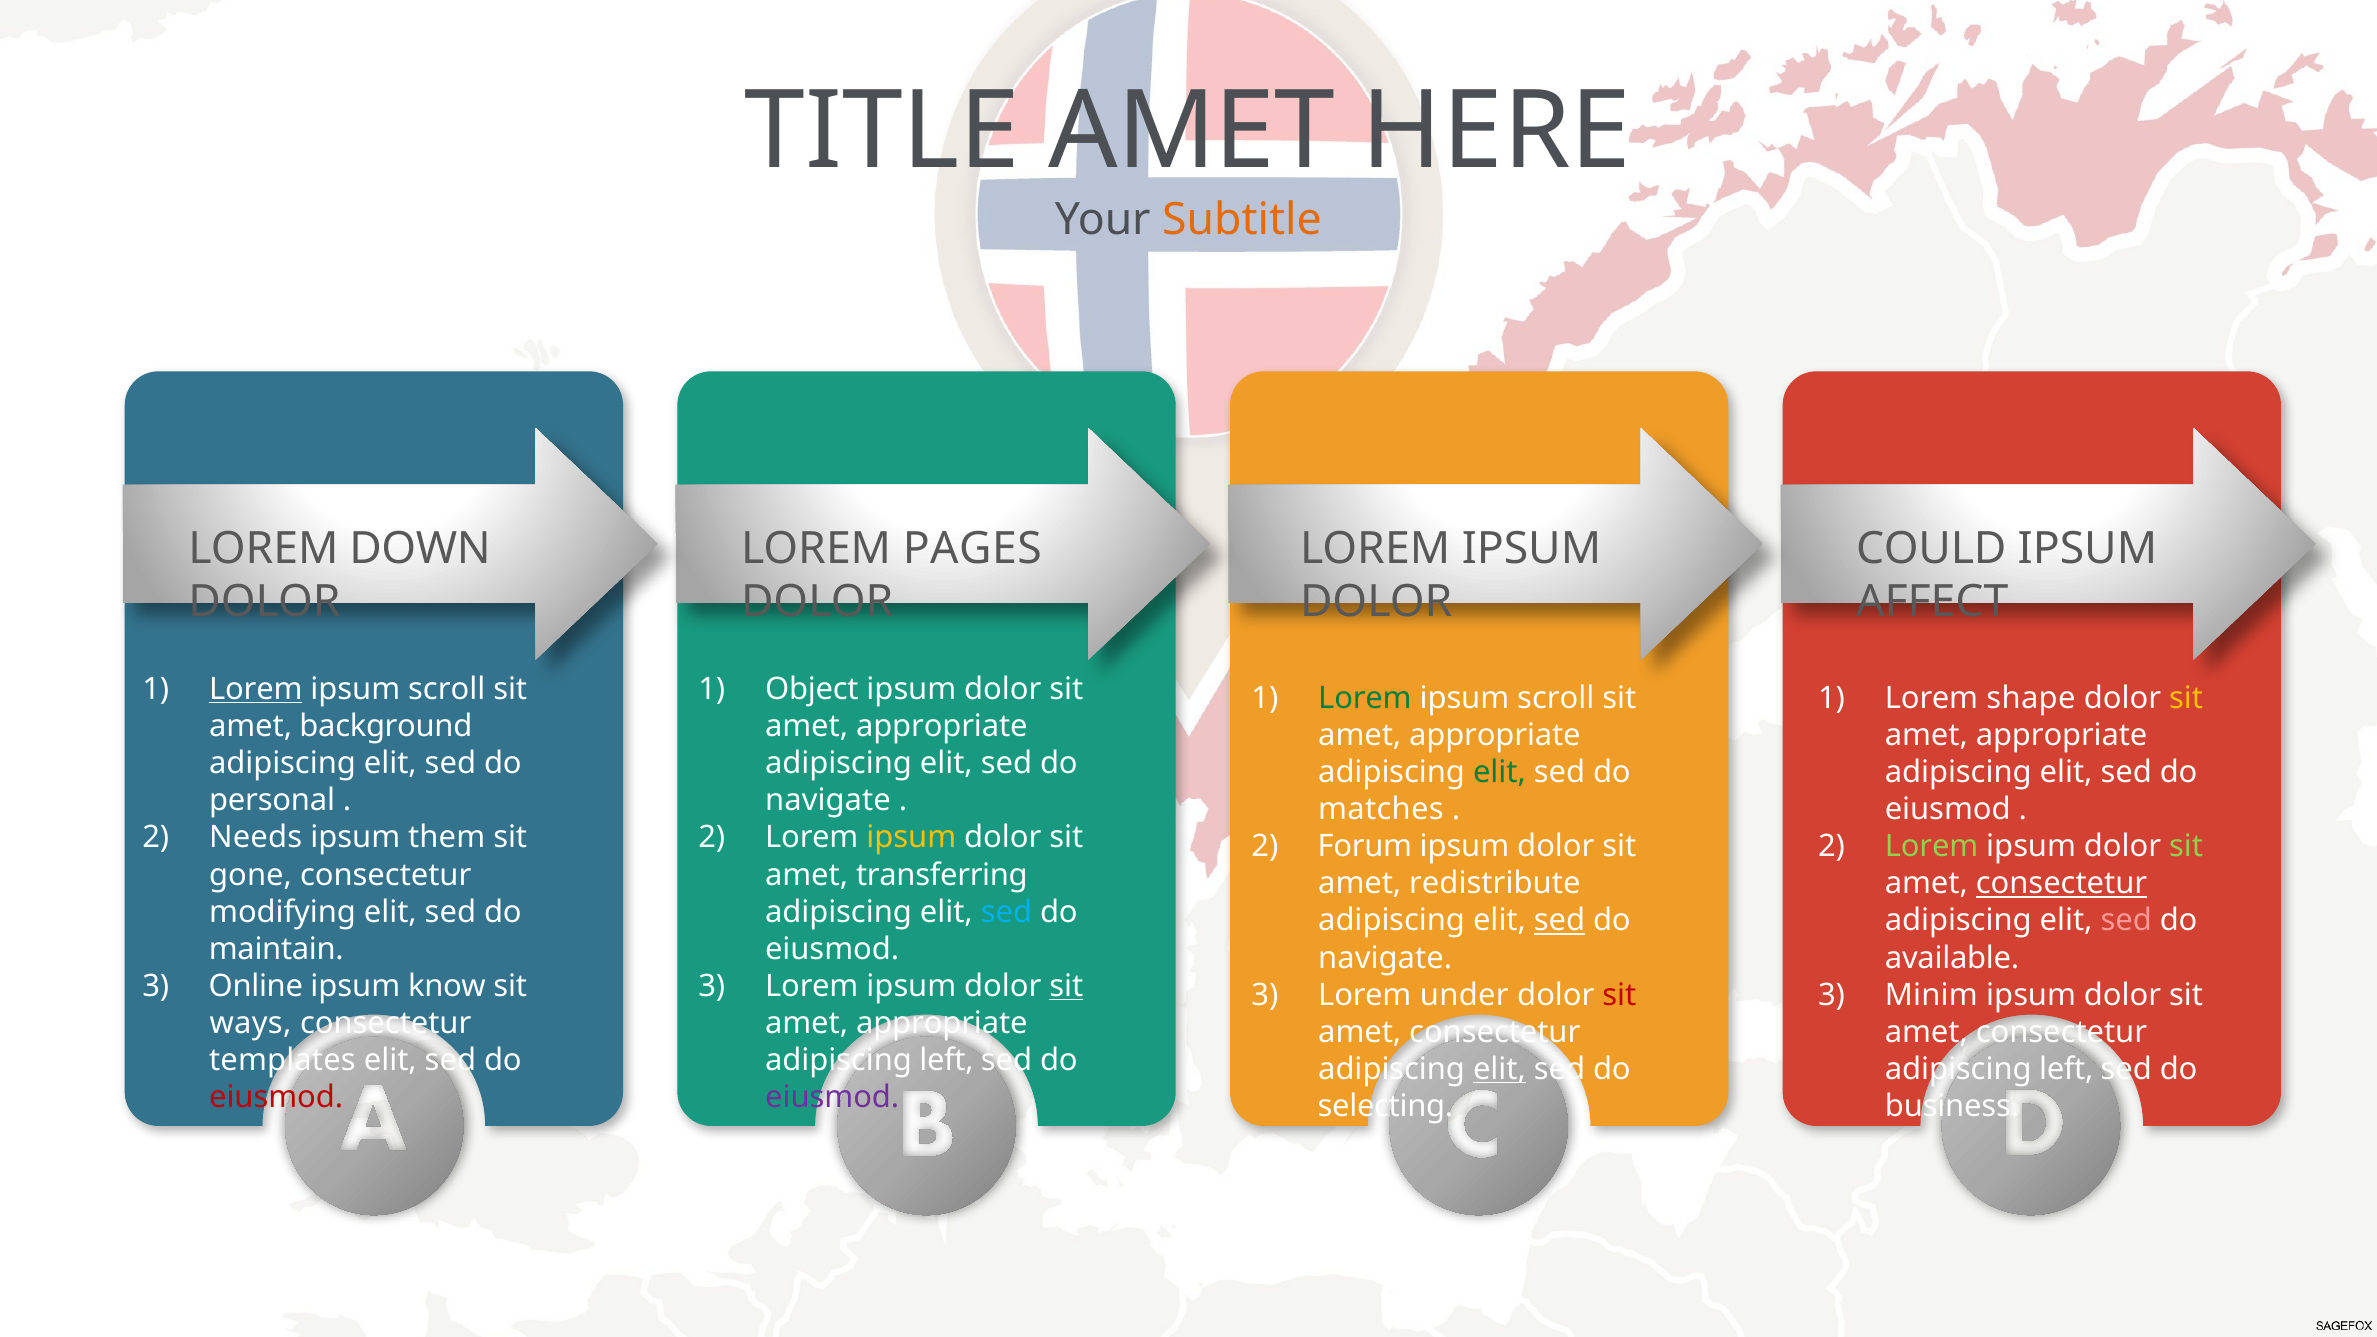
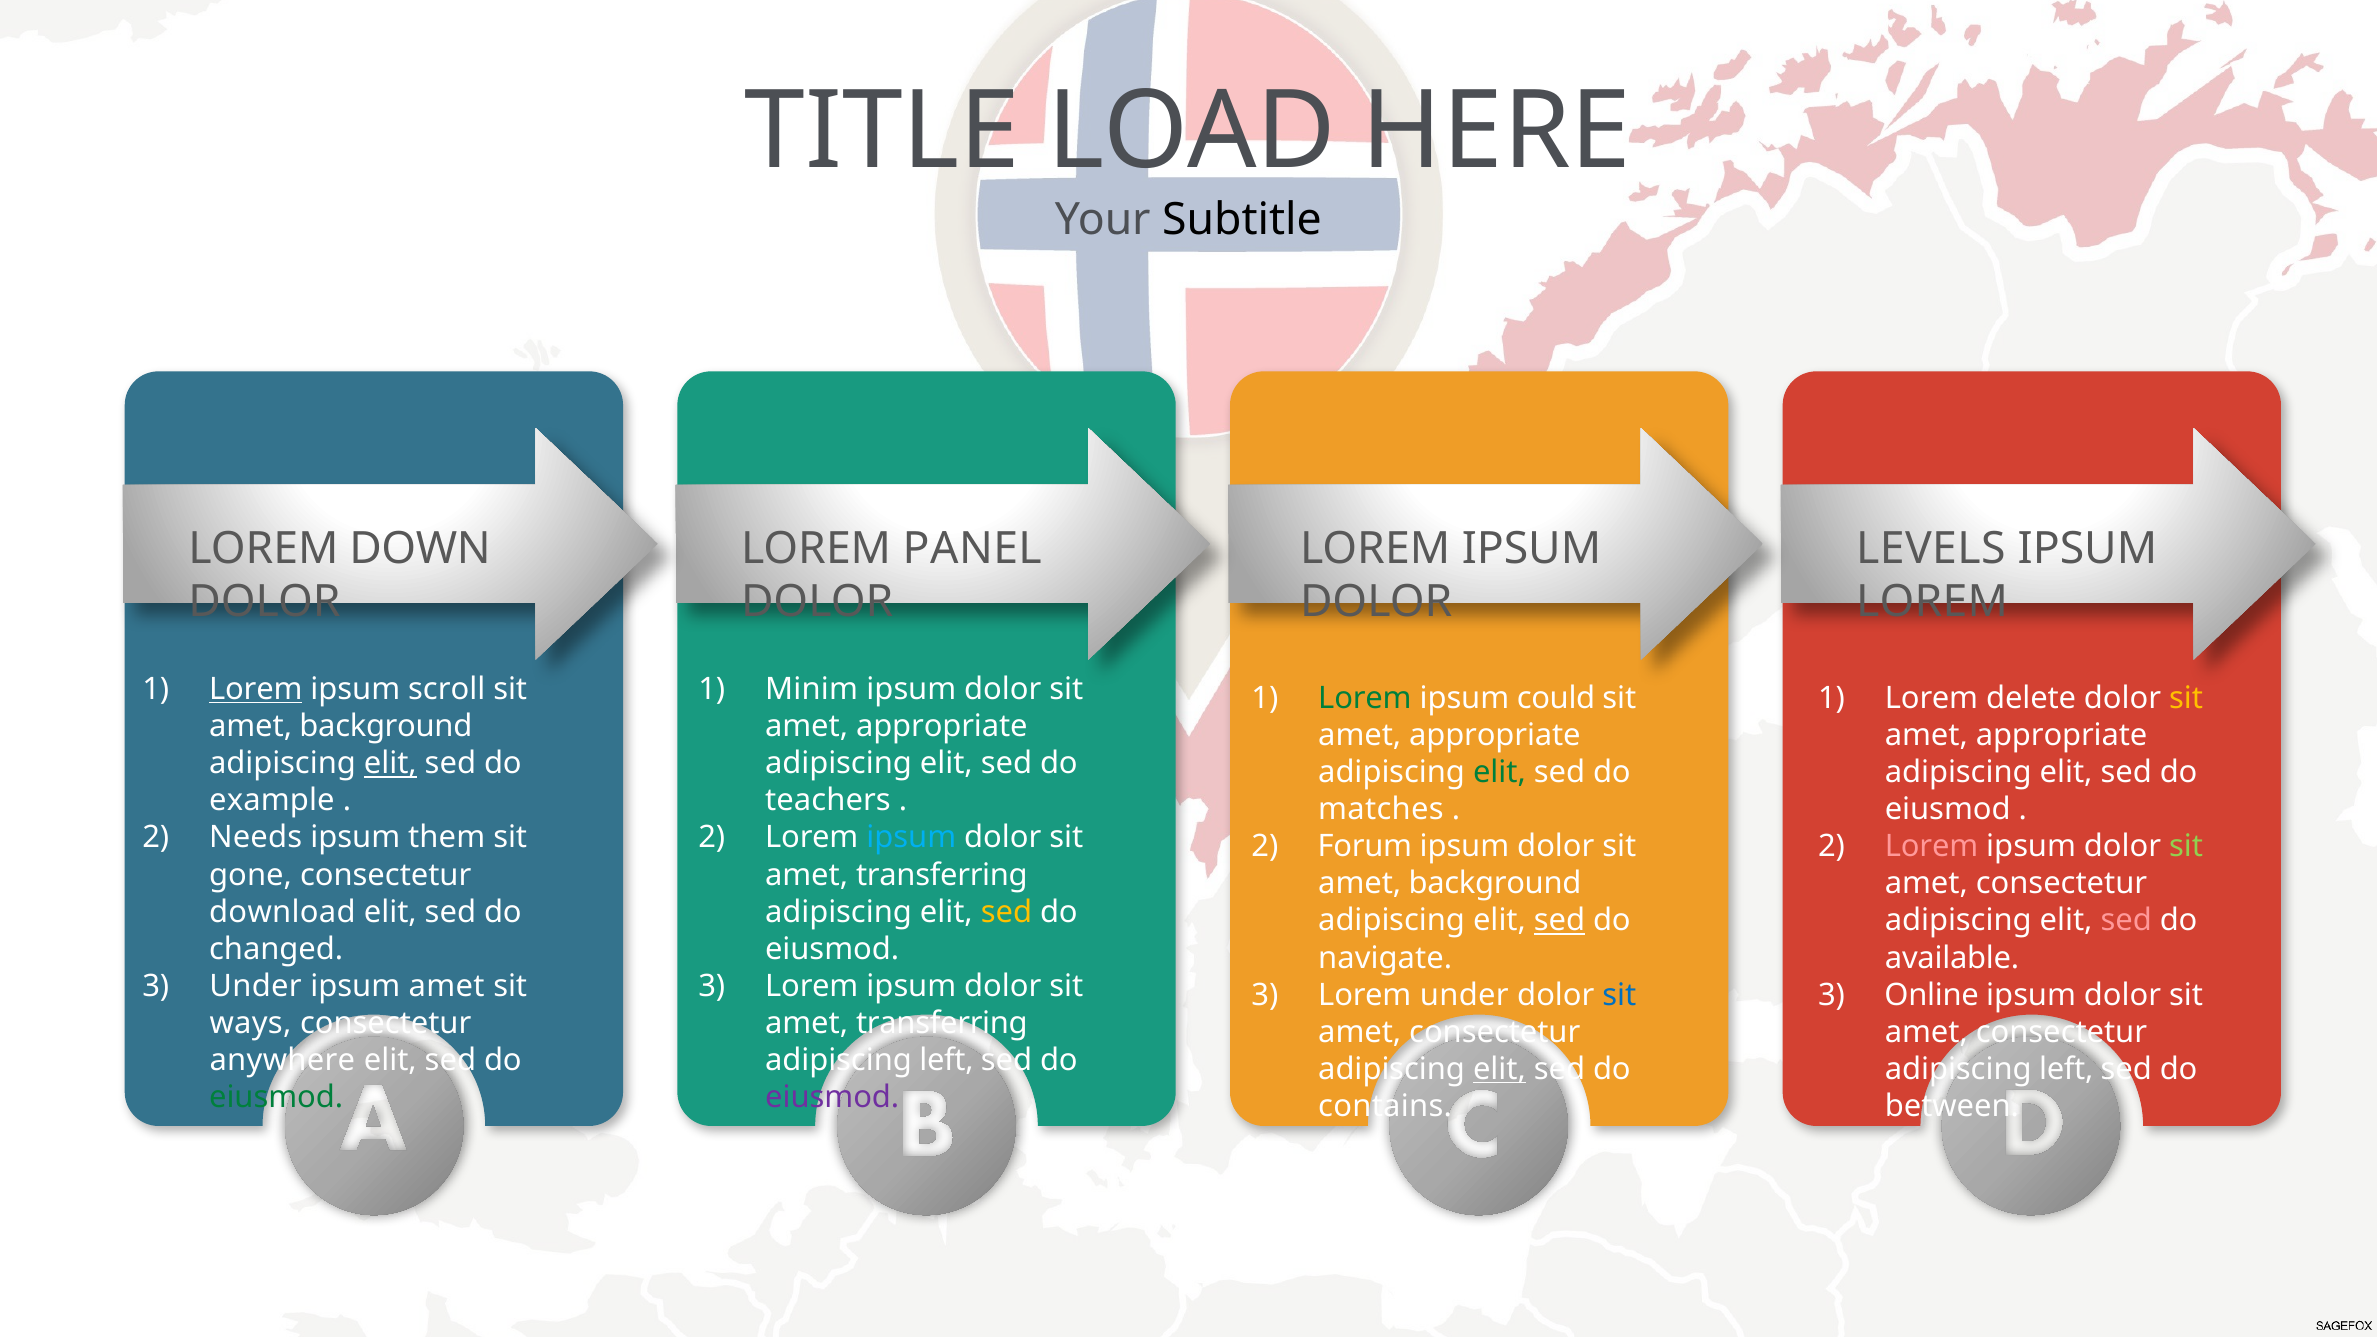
TITLE AMET: AMET -> LOAD
Subtitle colour: orange -> black
PAGES: PAGES -> PANEL
COULD: COULD -> LEVELS
AFFECT at (1932, 602): AFFECT -> LOREM
Object: Object -> Minim
scroll at (1556, 698): scroll -> could
shape: shape -> delete
elit at (390, 764) underline: none -> present
personal: personal -> example
navigate at (828, 801): navigate -> teachers
ipsum at (911, 838) colour: yellow -> light blue
Lorem at (1932, 846) colour: light green -> pink
redistribute at (1495, 884): redistribute -> background
consectetur at (2062, 884) underline: present -> none
modifying: modifying -> download
sed at (1006, 912) colour: light blue -> yellow
maintain: maintain -> changed
Online at (256, 986): Online -> Under
ipsum know: know -> amet
sit at (1066, 986) underline: present -> none
sit at (1619, 995) colour: red -> blue
Minim: Minim -> Online
appropriate at (942, 1023): appropriate -> transferring
templates: templates -> anywhere
eiusmod at (276, 1098) colour: red -> green
selecting: selecting -> contains
business: business -> between
